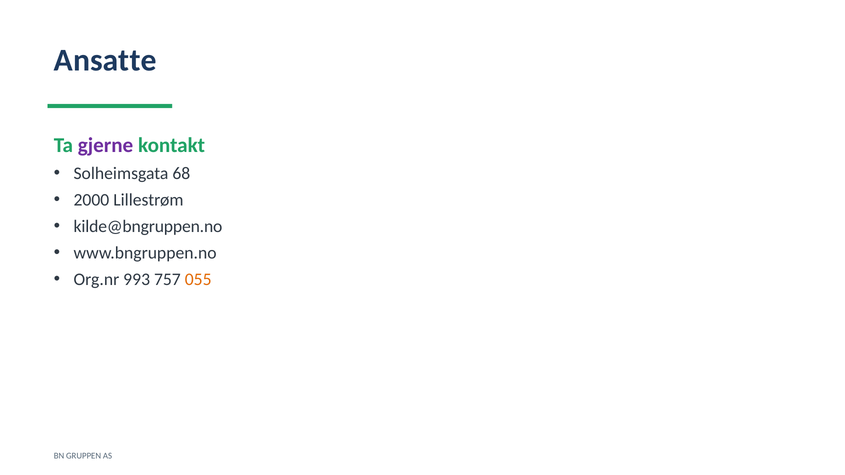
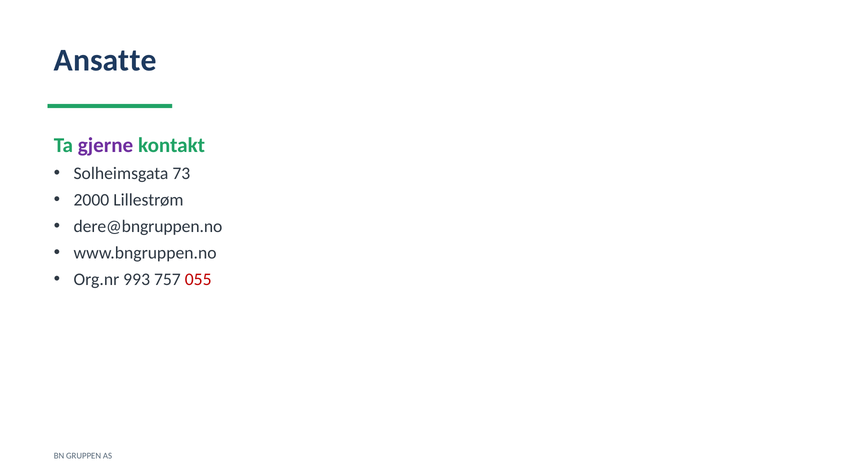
68: 68 -> 73
kilde@bngruppen.no: kilde@bngruppen.no -> dere@bngruppen.no
055 colour: orange -> red
